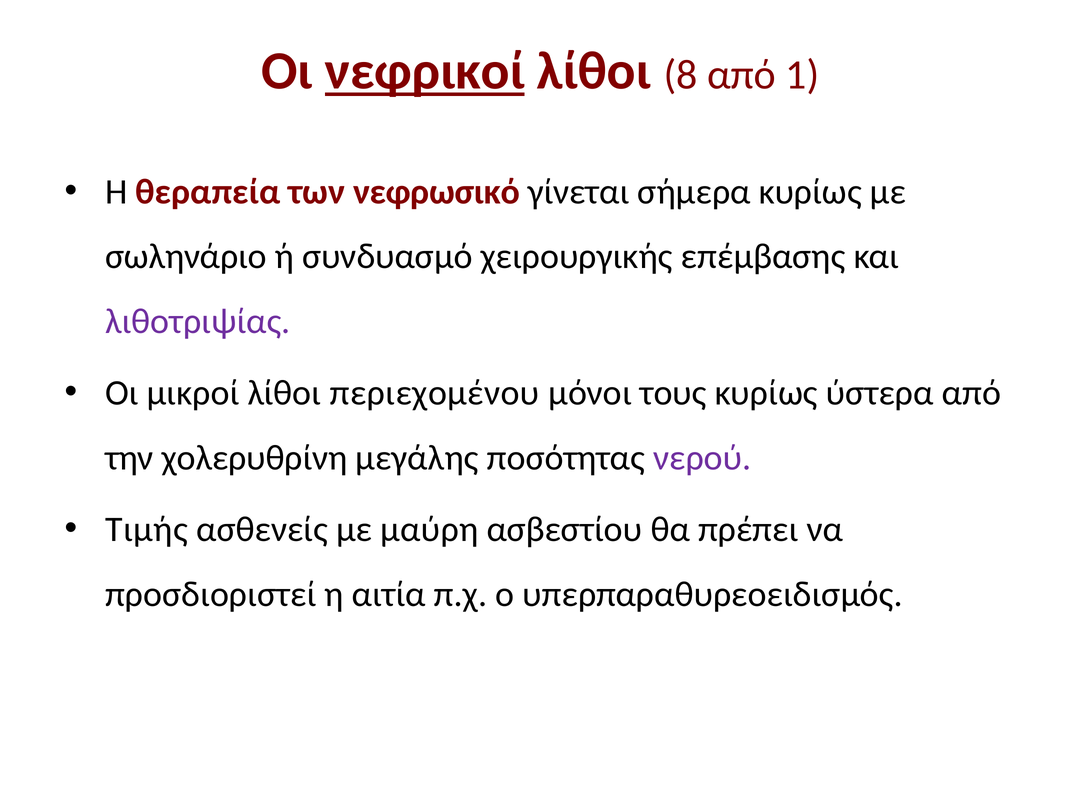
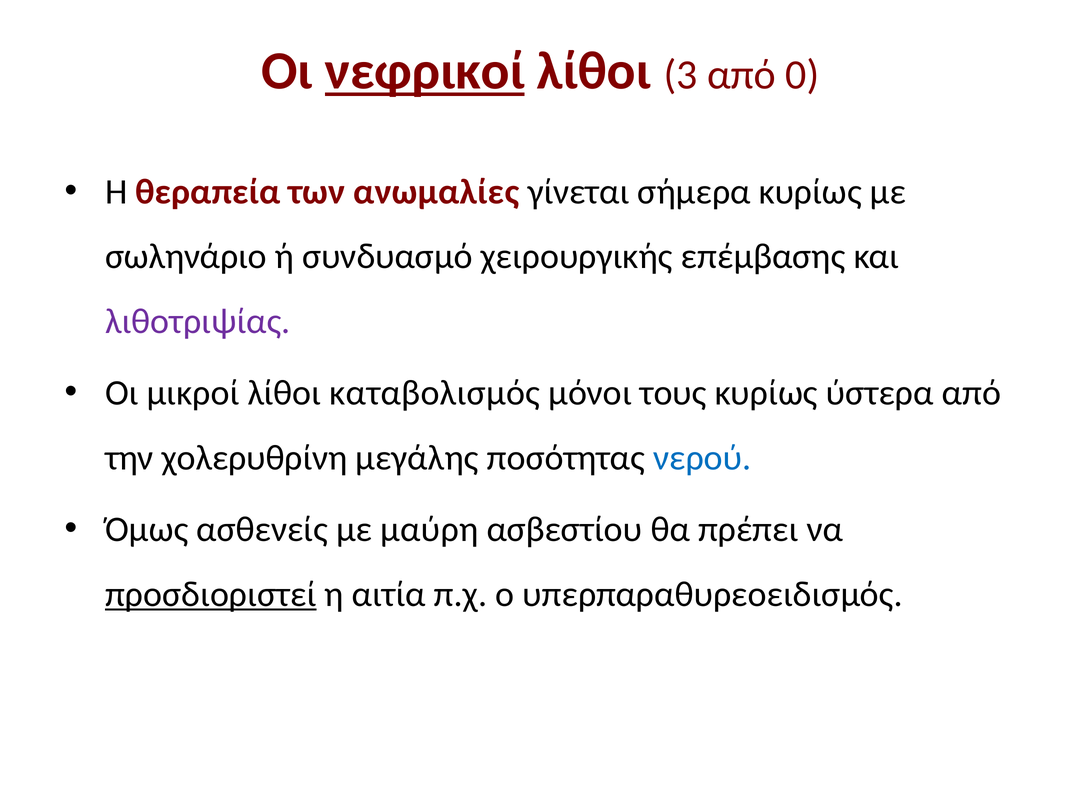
8: 8 -> 3
1: 1 -> 0
νεφρωσικό: νεφρωσικό -> ανωμαλίες
περιεχομένου: περιεχομένου -> καταβολισμός
νερού colour: purple -> blue
Τιμής: Τιμής -> Όμως
προσδιοριστεί underline: none -> present
